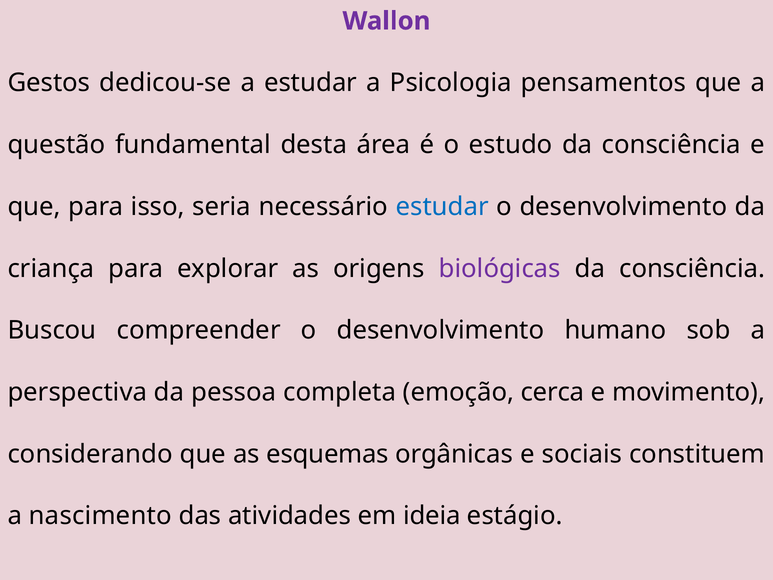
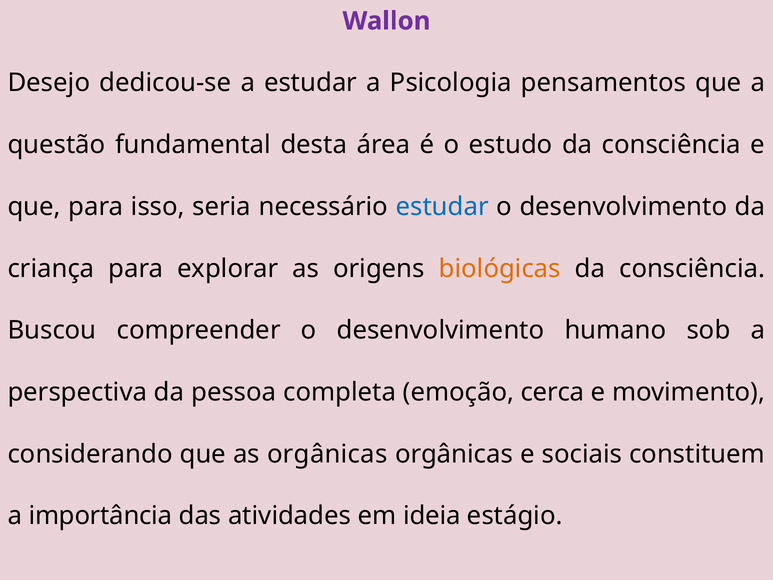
Gestos: Gestos -> Desejo
biológicas colour: purple -> orange
as esquemas: esquemas -> orgânicas
nascimento: nascimento -> importância
